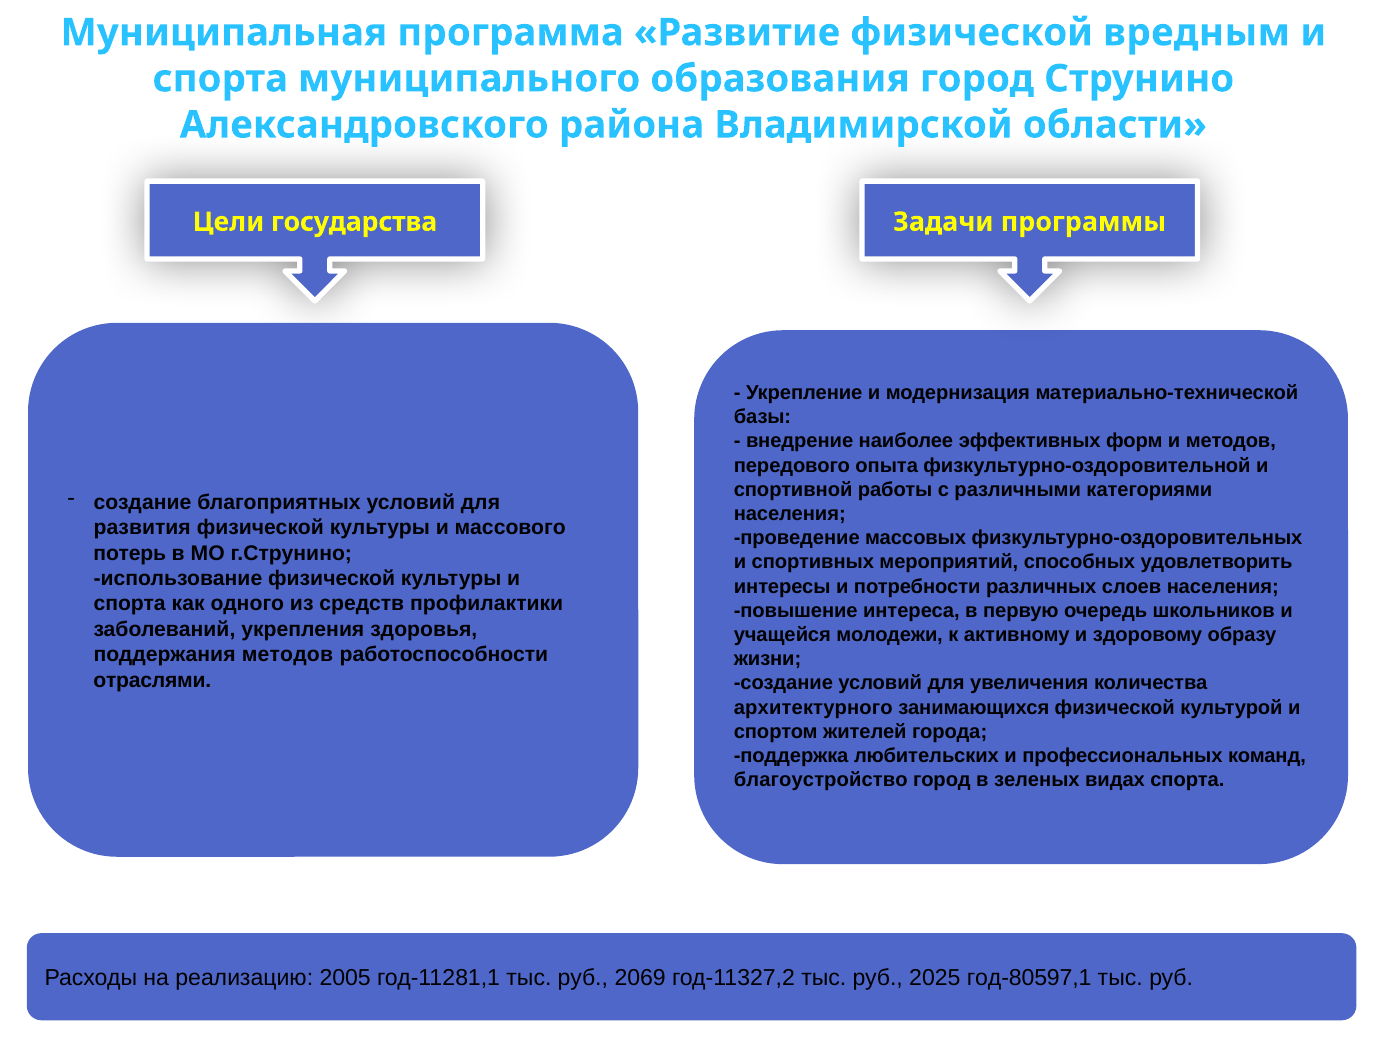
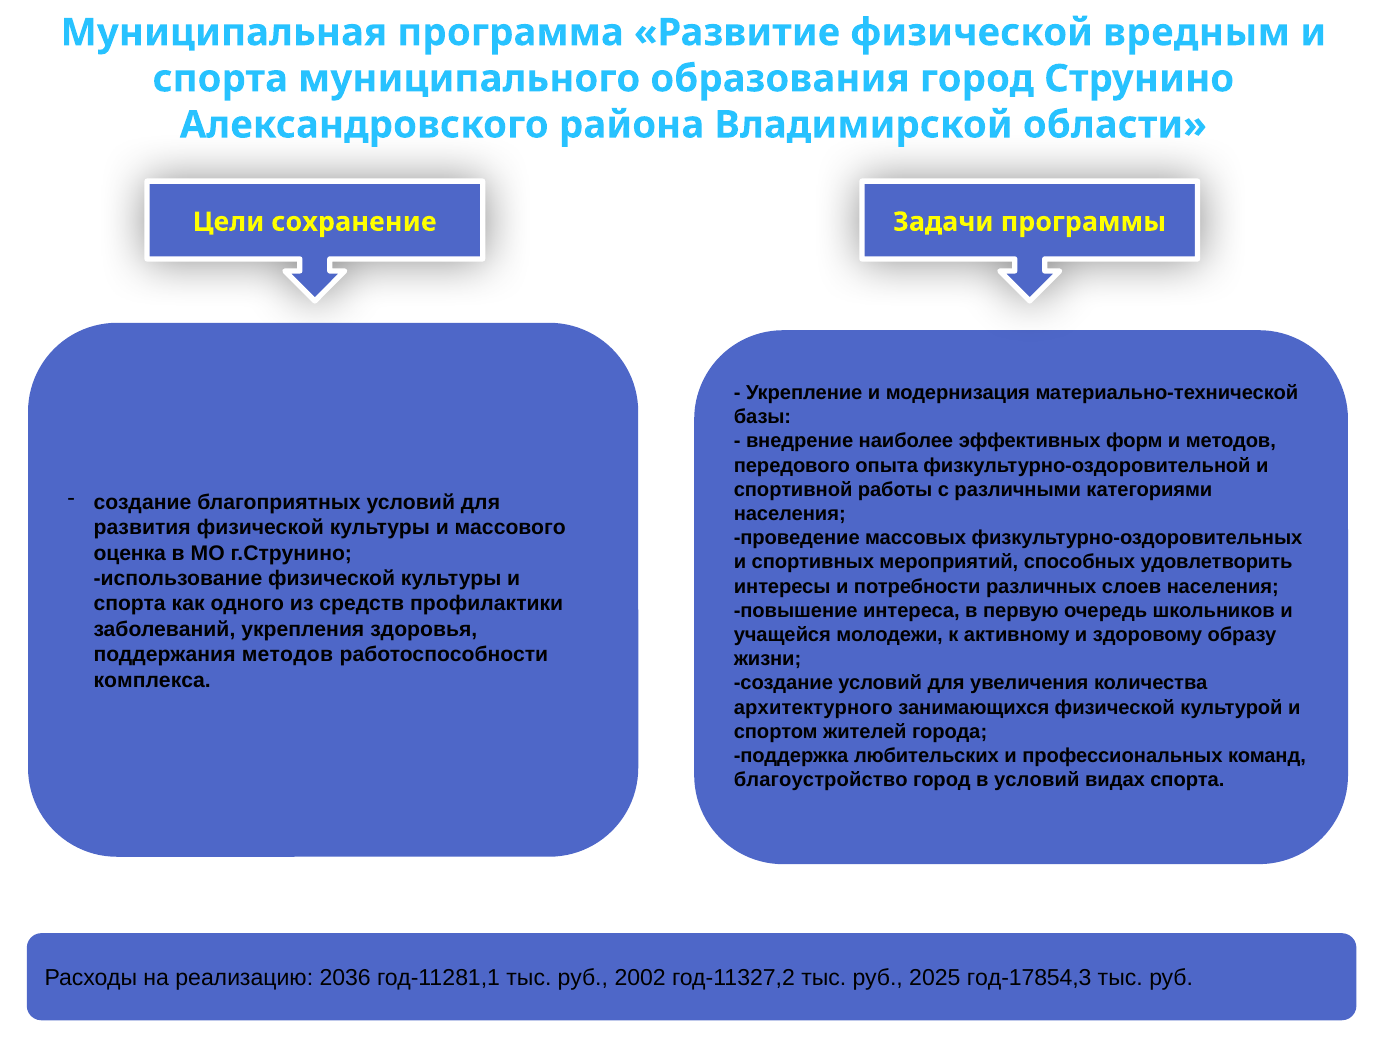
государства: государства -> сохранение
потерь: потерь -> оценка
отраслями: отраслями -> комплекса
в зеленых: зеленых -> условий
2005: 2005 -> 2036
2069: 2069 -> 2002
год-80597,1: год-80597,1 -> год-17854,3
